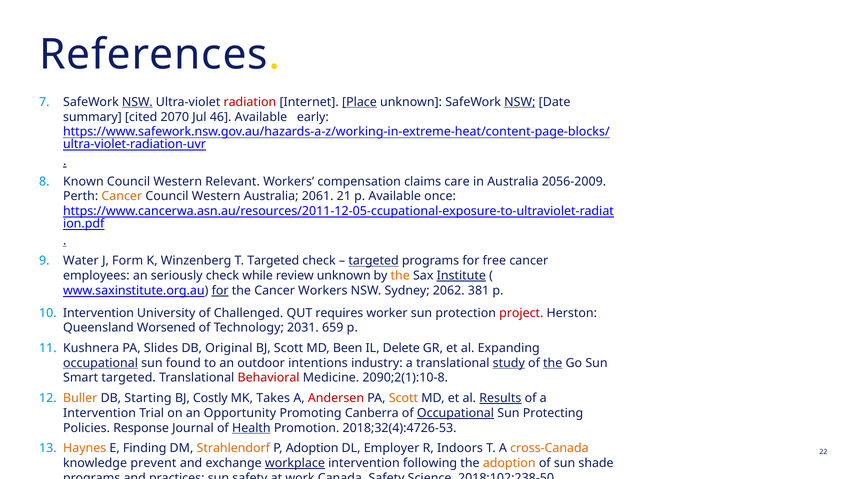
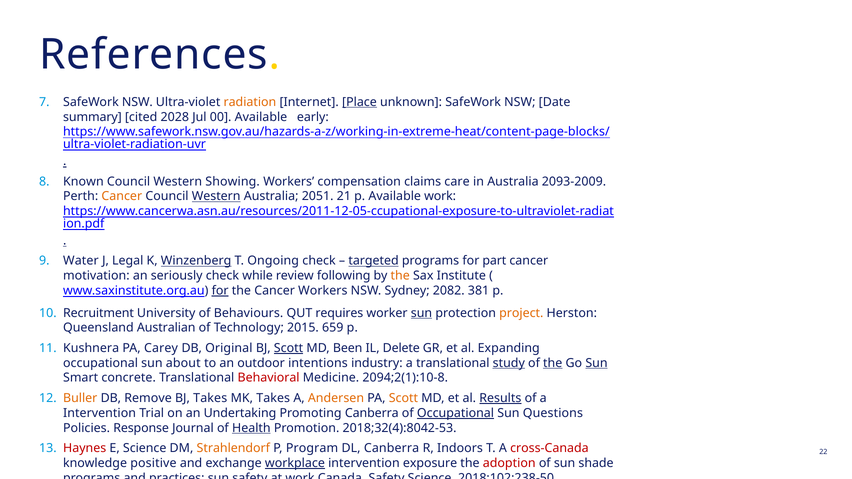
NSW at (137, 102) underline: present -> none
radiation colour: red -> orange
NSW at (520, 102) underline: present -> none
2070: 2070 -> 2028
46: 46 -> 00
Relevant: Relevant -> Showing
2056-2009: 2056-2009 -> 2093-2009
Western at (216, 196) underline: none -> present
2061: 2061 -> 2051
Available once: once -> work
Form: Form -> Legal
Winzenberg underline: none -> present
T Targeted: Targeted -> Ongoing
free: free -> part
employees: employees -> motivation
review unknown: unknown -> following
Institute underline: present -> none
2062: 2062 -> 2082
Intervention at (98, 313): Intervention -> Recruitment
Challenged: Challenged -> Behaviours
sun at (422, 313) underline: none -> present
project colour: red -> orange
Worsened: Worsened -> Australian
2031: 2031 -> 2015
Slides: Slides -> Carey
Scott at (289, 348) underline: none -> present
occupational at (101, 363) underline: present -> none
found: found -> about
Sun at (597, 363) underline: none -> present
Smart targeted: targeted -> concrete
2090;2(1):10-8: 2090;2(1):10-8 -> 2094;2(1):10-8
Starting: Starting -> Remove
BJ Costly: Costly -> Takes
Andersen colour: red -> orange
Opportunity: Opportunity -> Undertaking
Protecting: Protecting -> Questions
2018;32(4):4726-53: 2018;32(4):4726-53 -> 2018;32(4):8042-53
Haynes colour: orange -> red
E Finding: Finding -> Science
P Adoption: Adoption -> Program
DL Employer: Employer -> Canberra
cross-Canada colour: orange -> red
prevent: prevent -> positive
following: following -> exposure
adoption at (509, 463) colour: orange -> red
